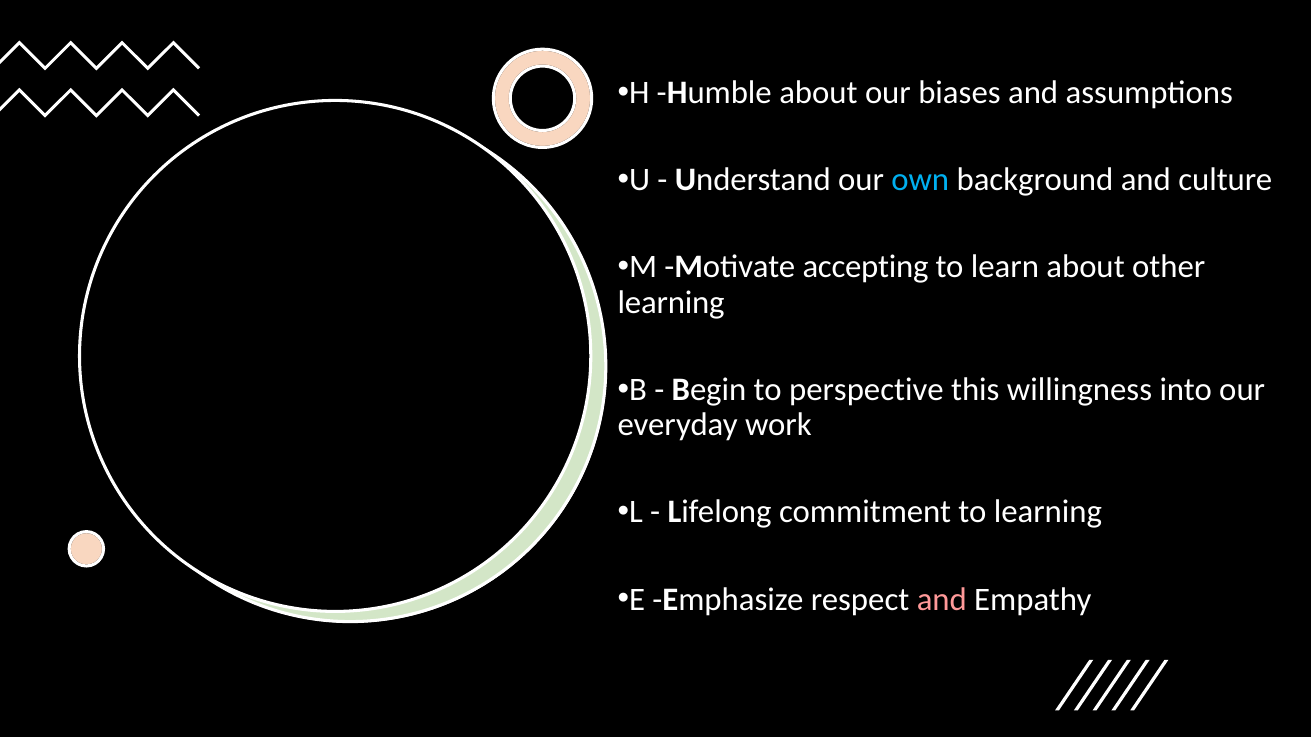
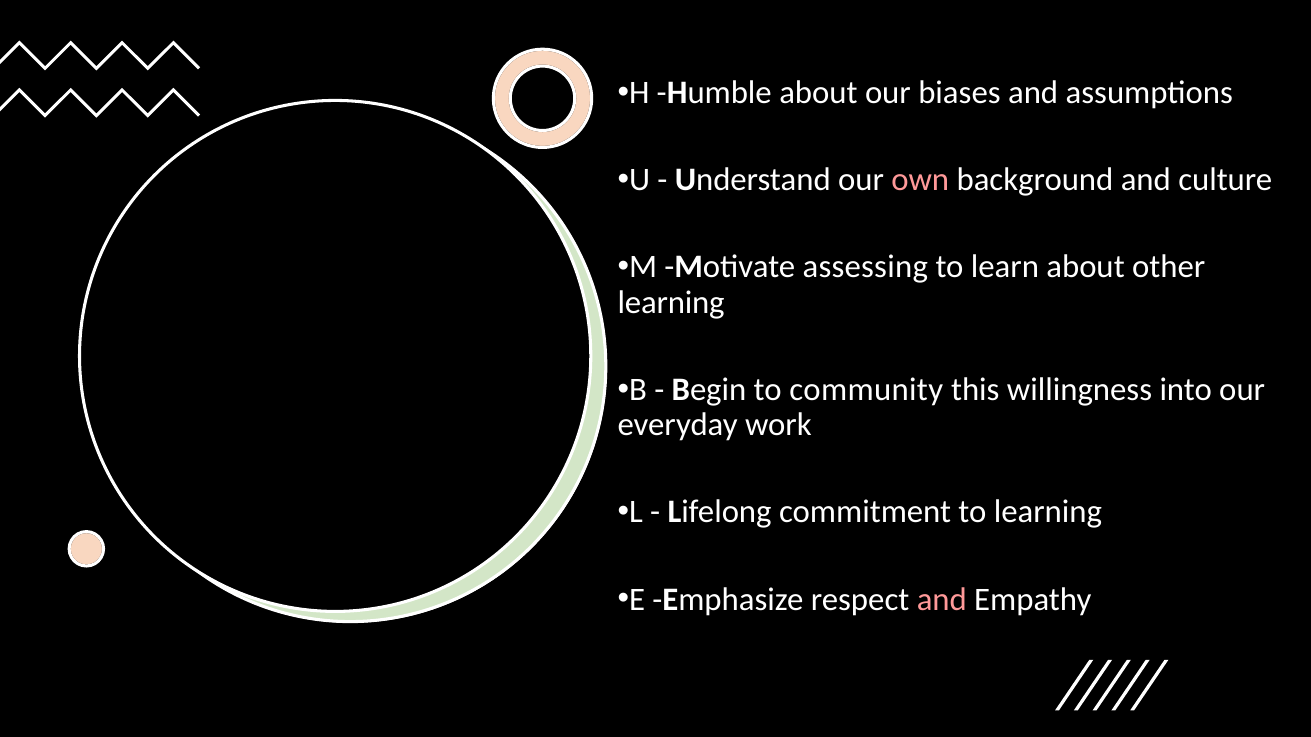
own colour: light blue -> pink
accepting: accepting -> assessing
perspective: perspective -> community
